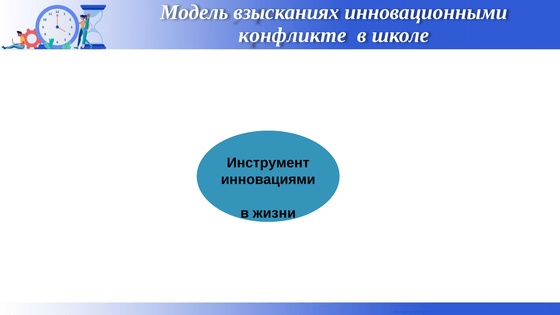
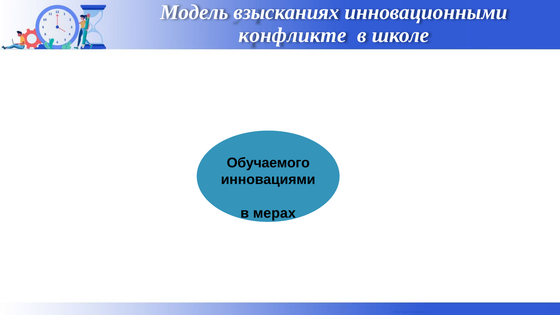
Инструмент: Инструмент -> Обучаемого
жизни: жизни -> мерах
